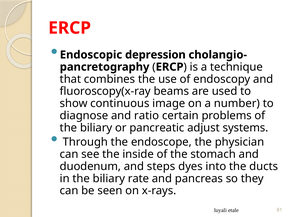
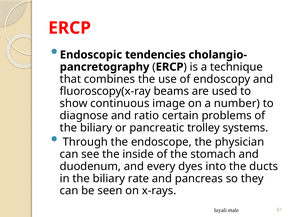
depression: depression -> tendencies
adjust: adjust -> trolley
steps: steps -> every
